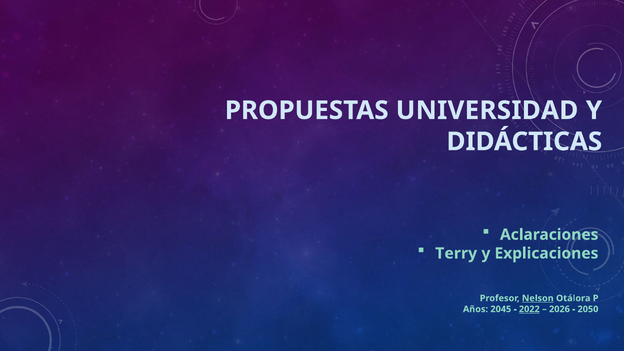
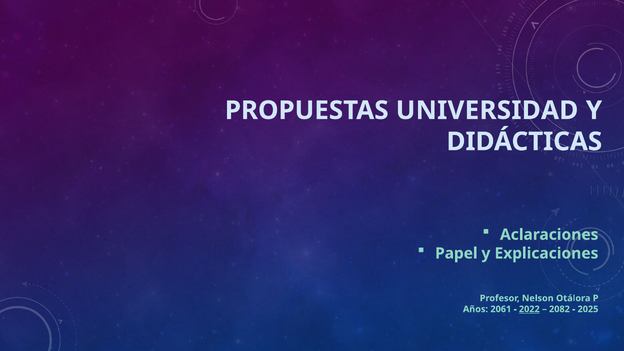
Terry: Terry -> Papel
Nelson underline: present -> none
2045: 2045 -> 2061
2026: 2026 -> 2082
2050: 2050 -> 2025
